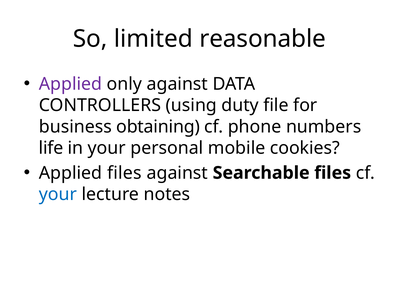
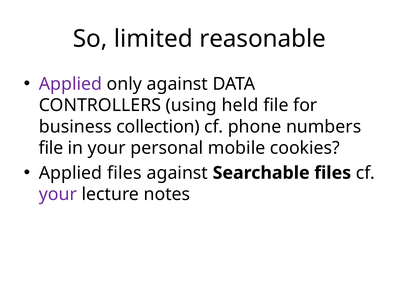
duty: duty -> held
obtaining: obtaining -> collection
life at (51, 148): life -> file
your at (58, 194) colour: blue -> purple
